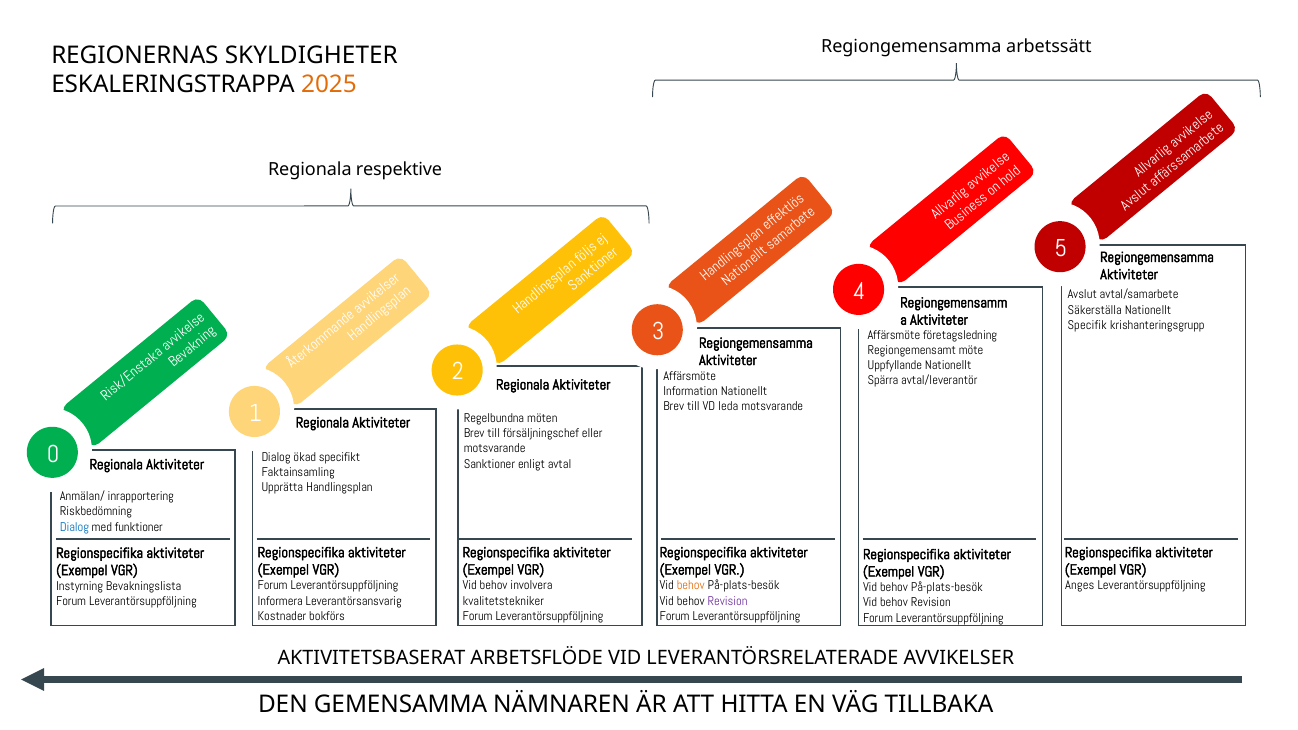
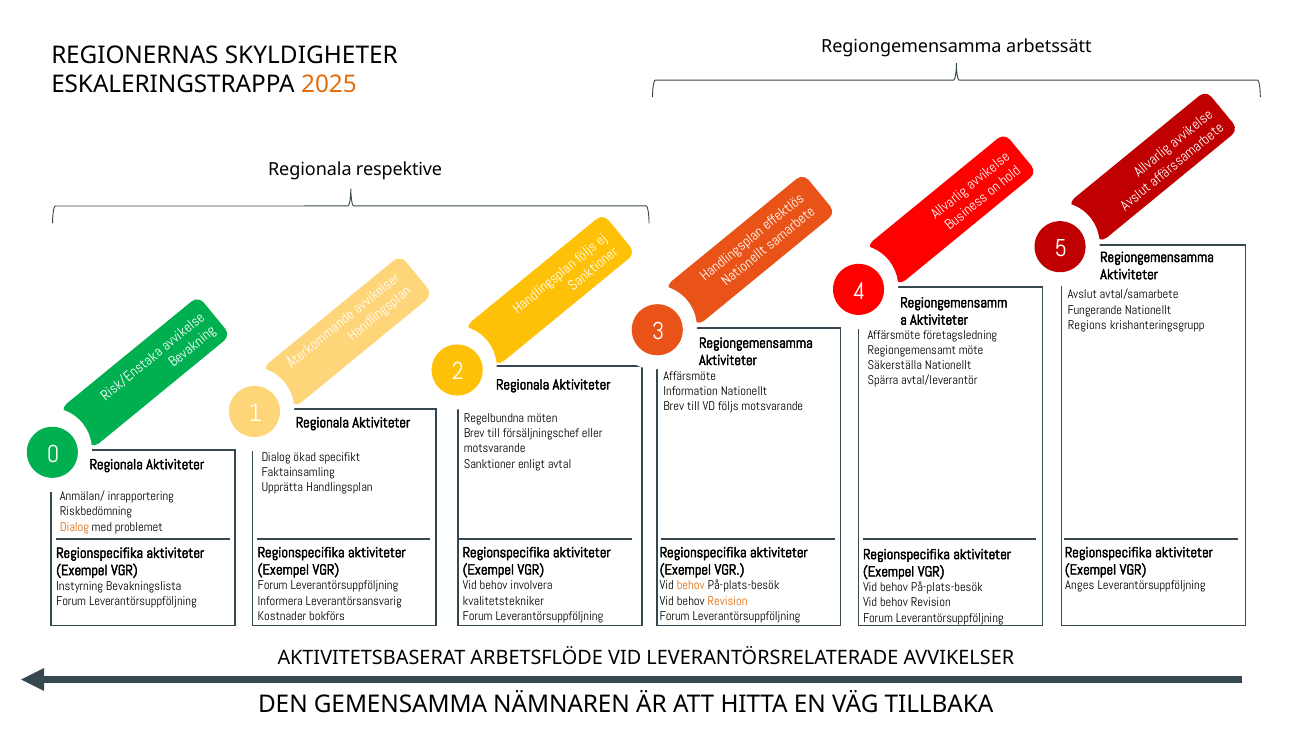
Säkerställa: Säkerställa -> Fungerande
Specifik: Specifik -> Regions
Uppfyllande: Uppfyllande -> Säkerställa
leda: leda -> följs
Dialog at (74, 527) colour: blue -> orange
funktioner: funktioner -> problemet
Revision at (728, 601) colour: purple -> orange
